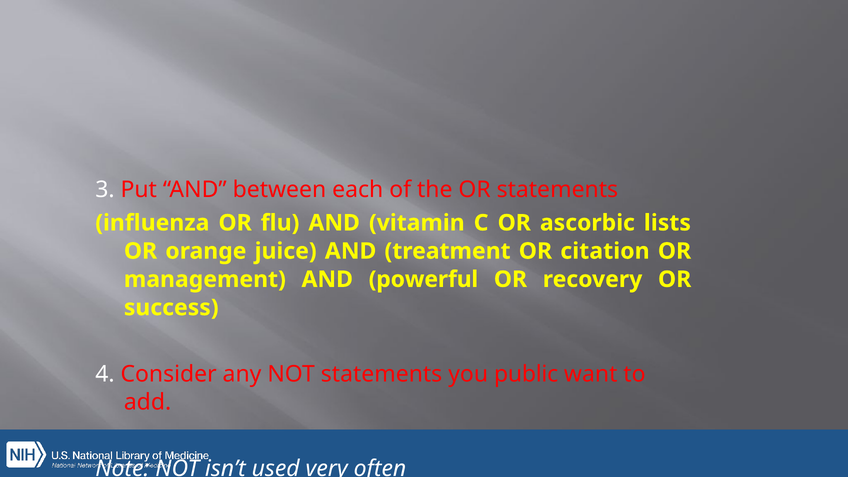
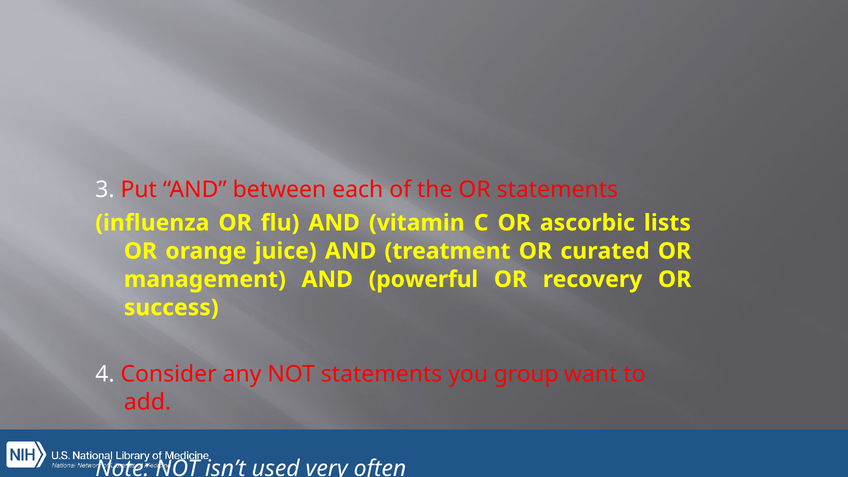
citation: citation -> curated
public: public -> group
